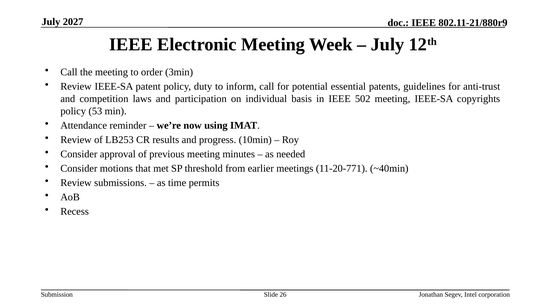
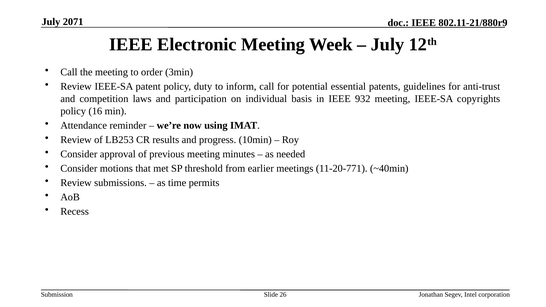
2027: 2027 -> 2071
502: 502 -> 932
53: 53 -> 16
